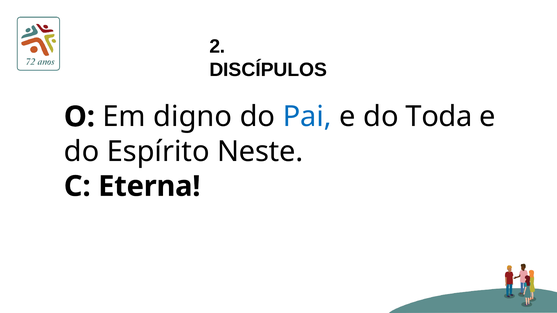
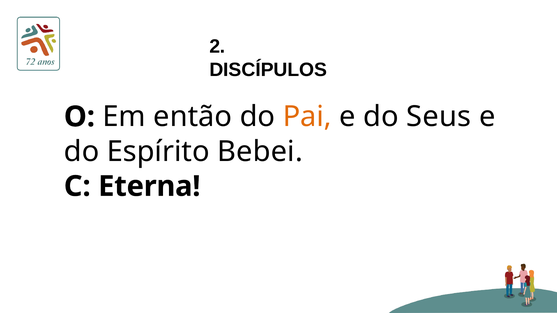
digno: digno -> então
Pai colour: blue -> orange
Toda: Toda -> Seus
Neste: Neste -> Bebei
